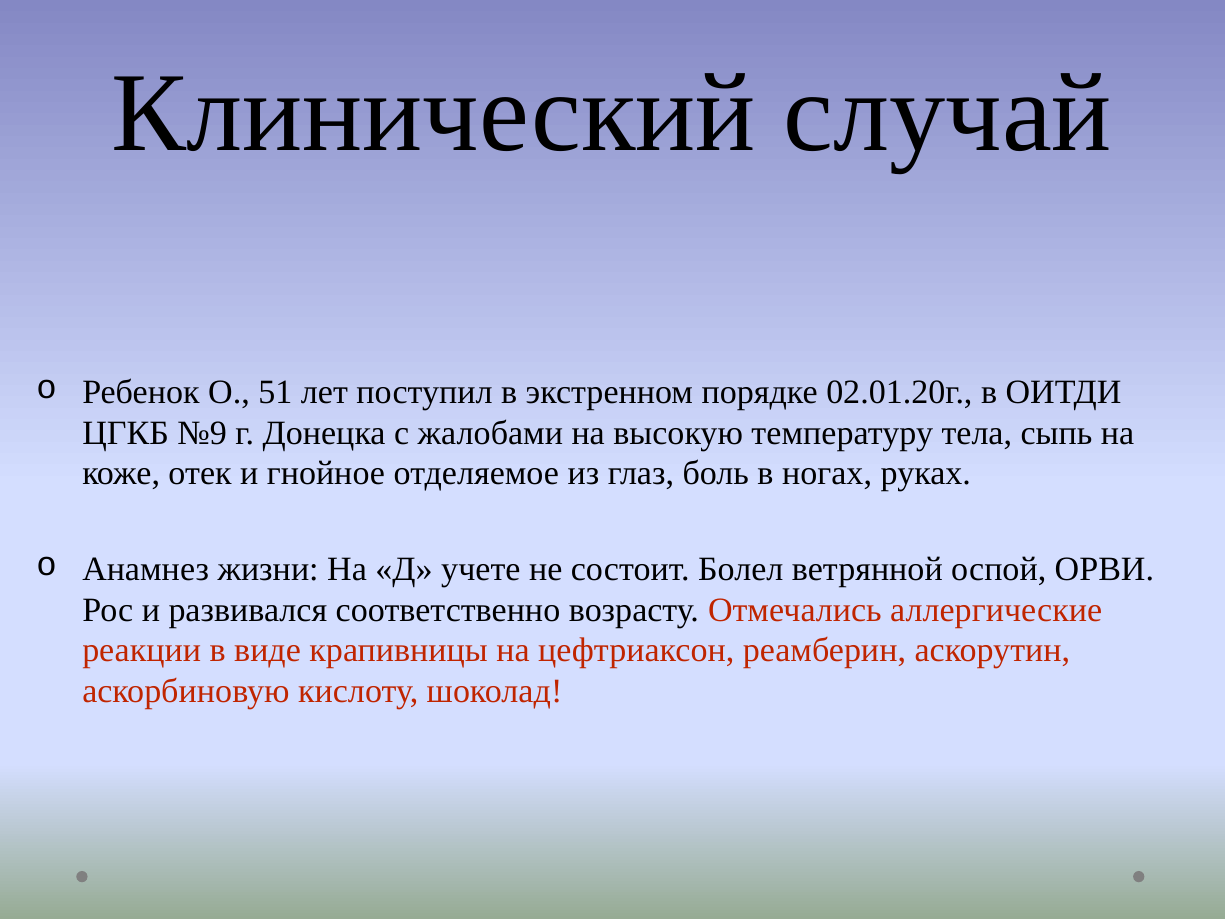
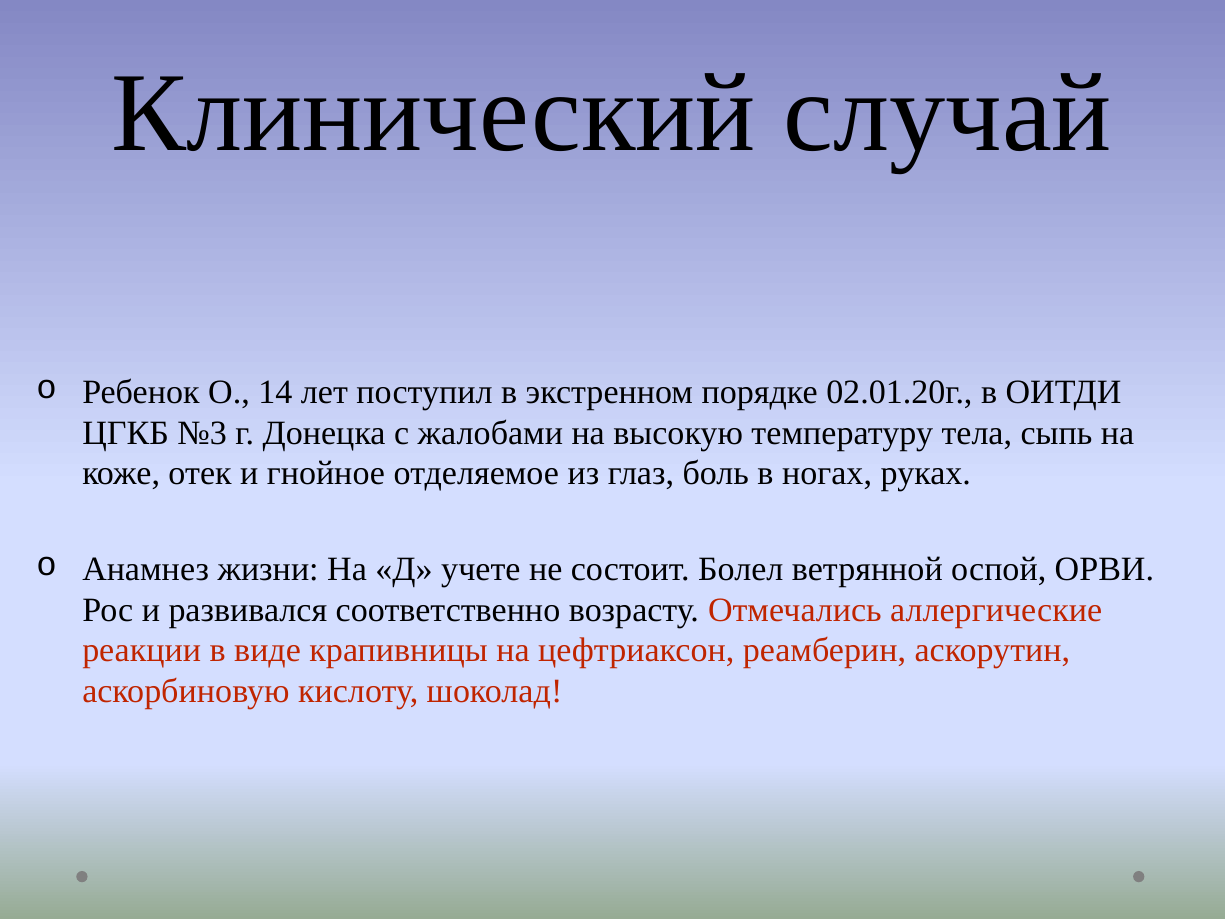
51: 51 -> 14
№9: №9 -> №3
